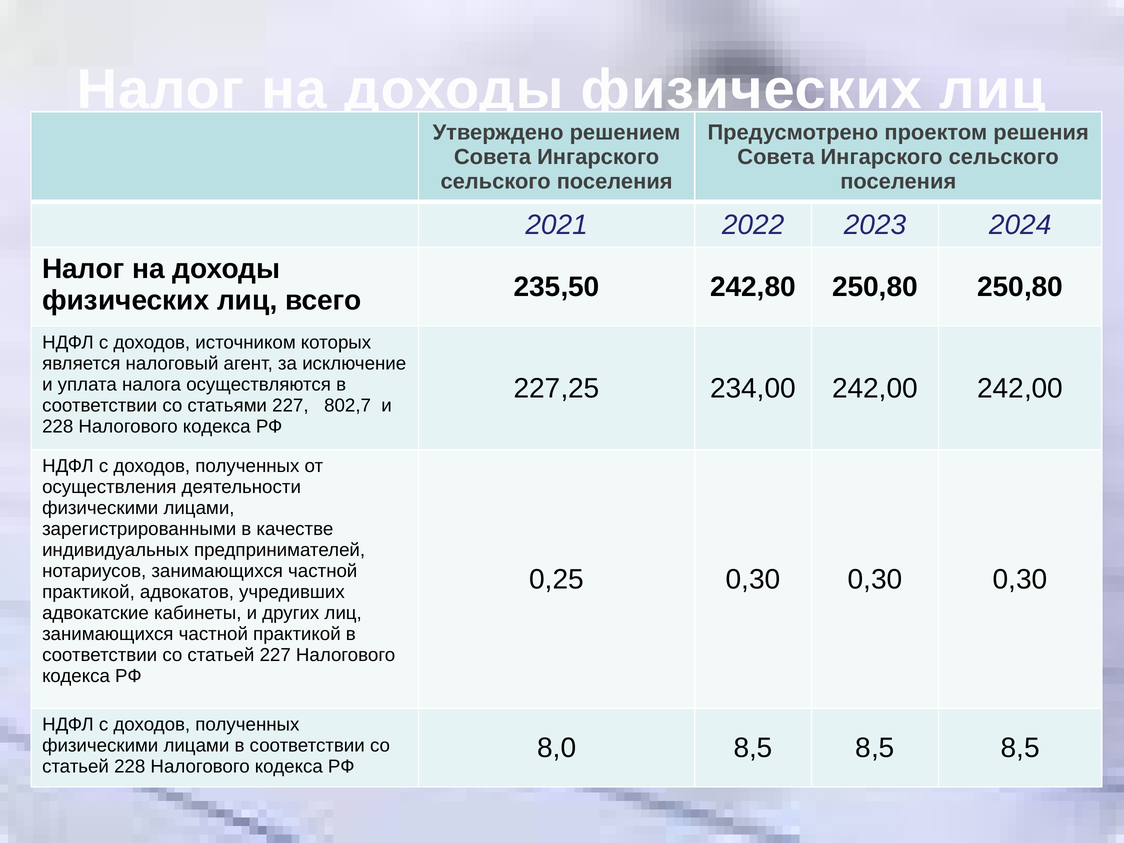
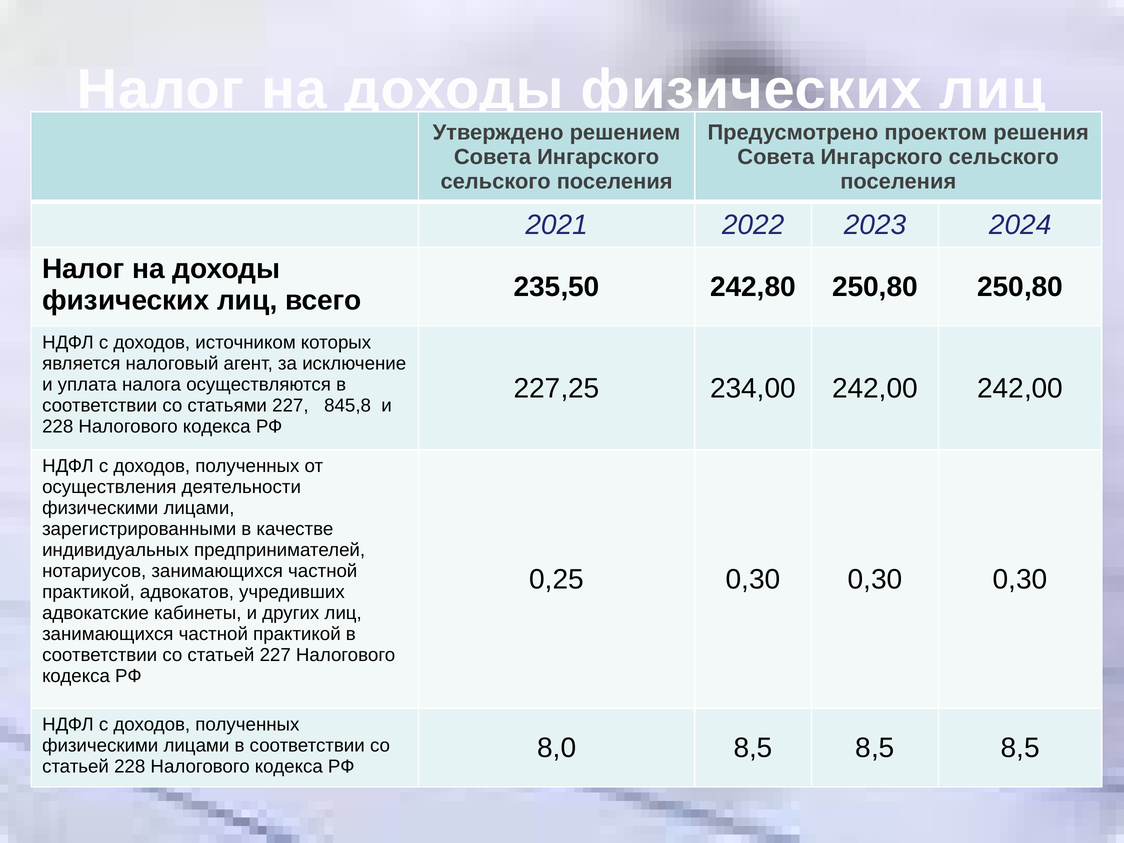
802,7: 802,7 -> 845,8
